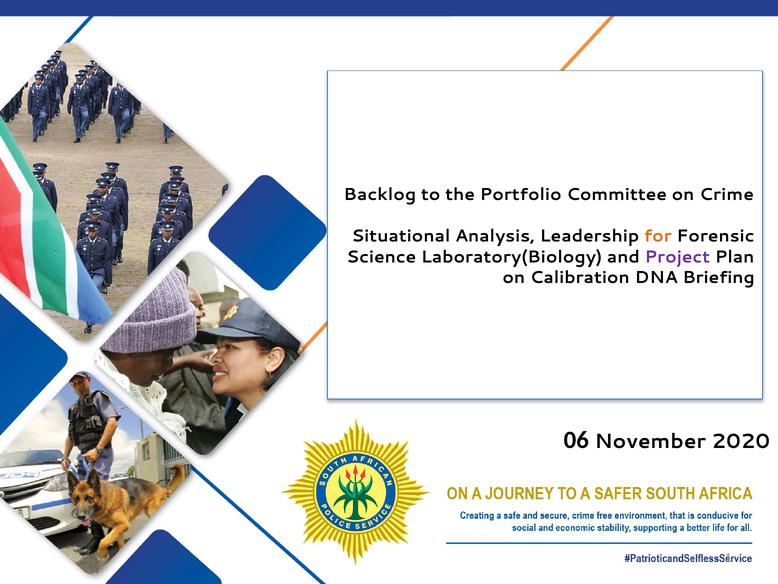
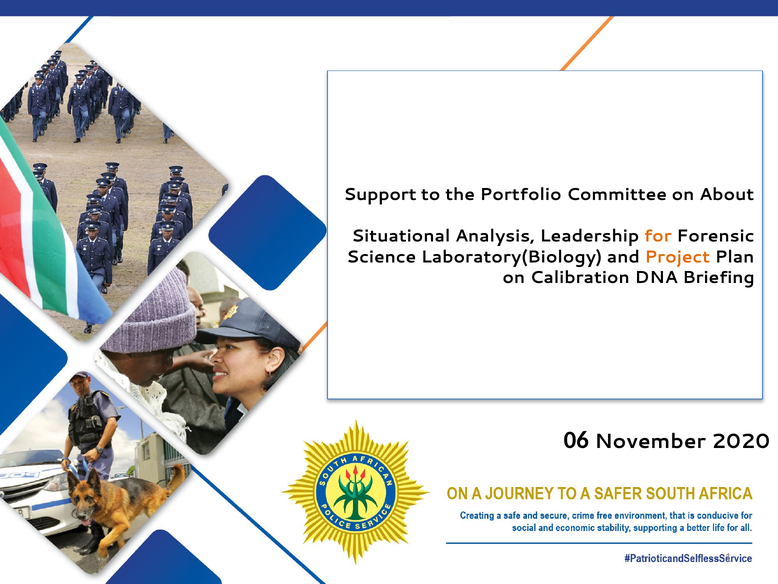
Backlog: Backlog -> Support
Crime: Crime -> About
Project colour: purple -> orange
